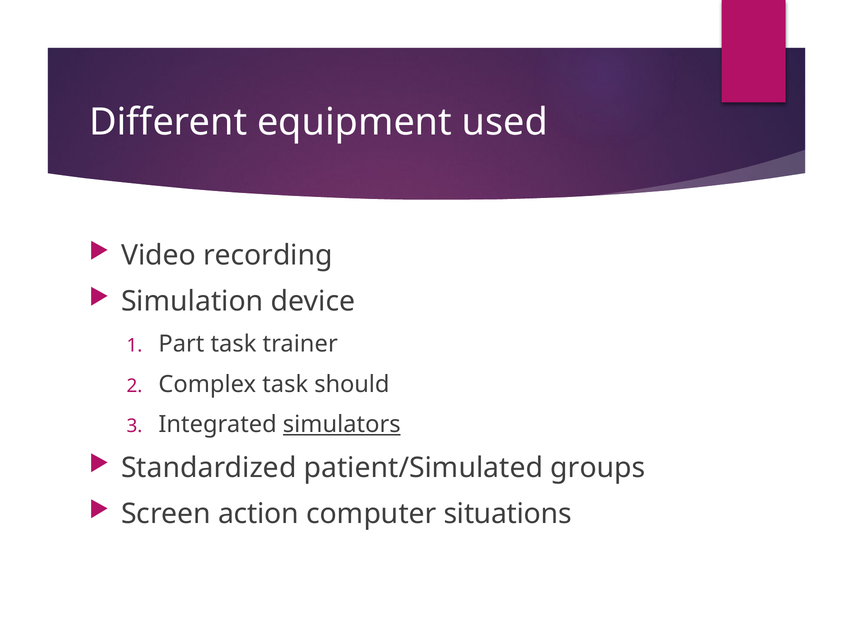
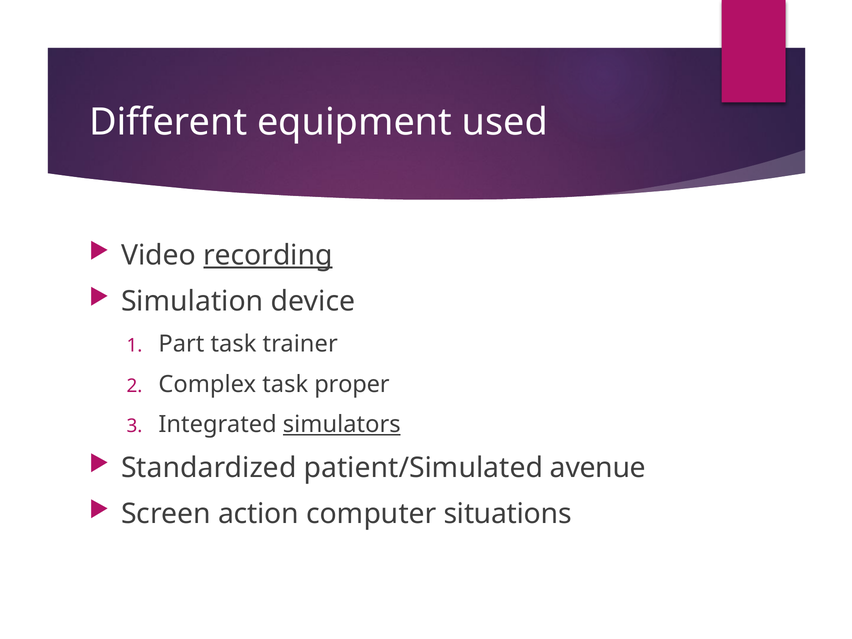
recording underline: none -> present
should: should -> proper
groups: groups -> avenue
